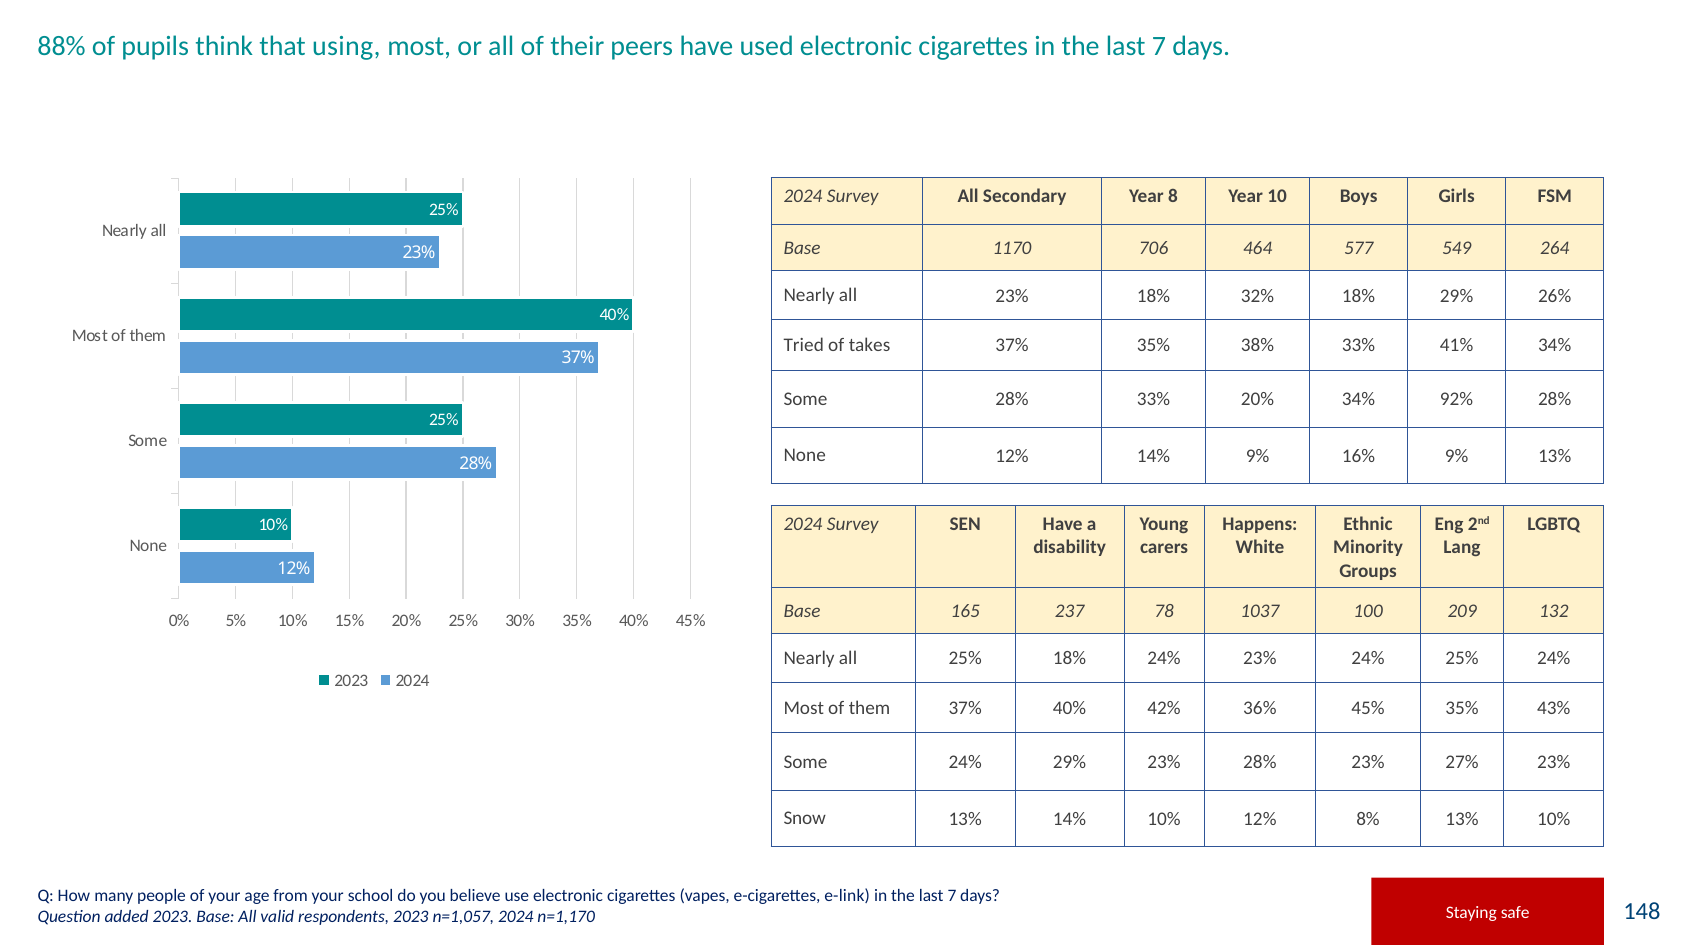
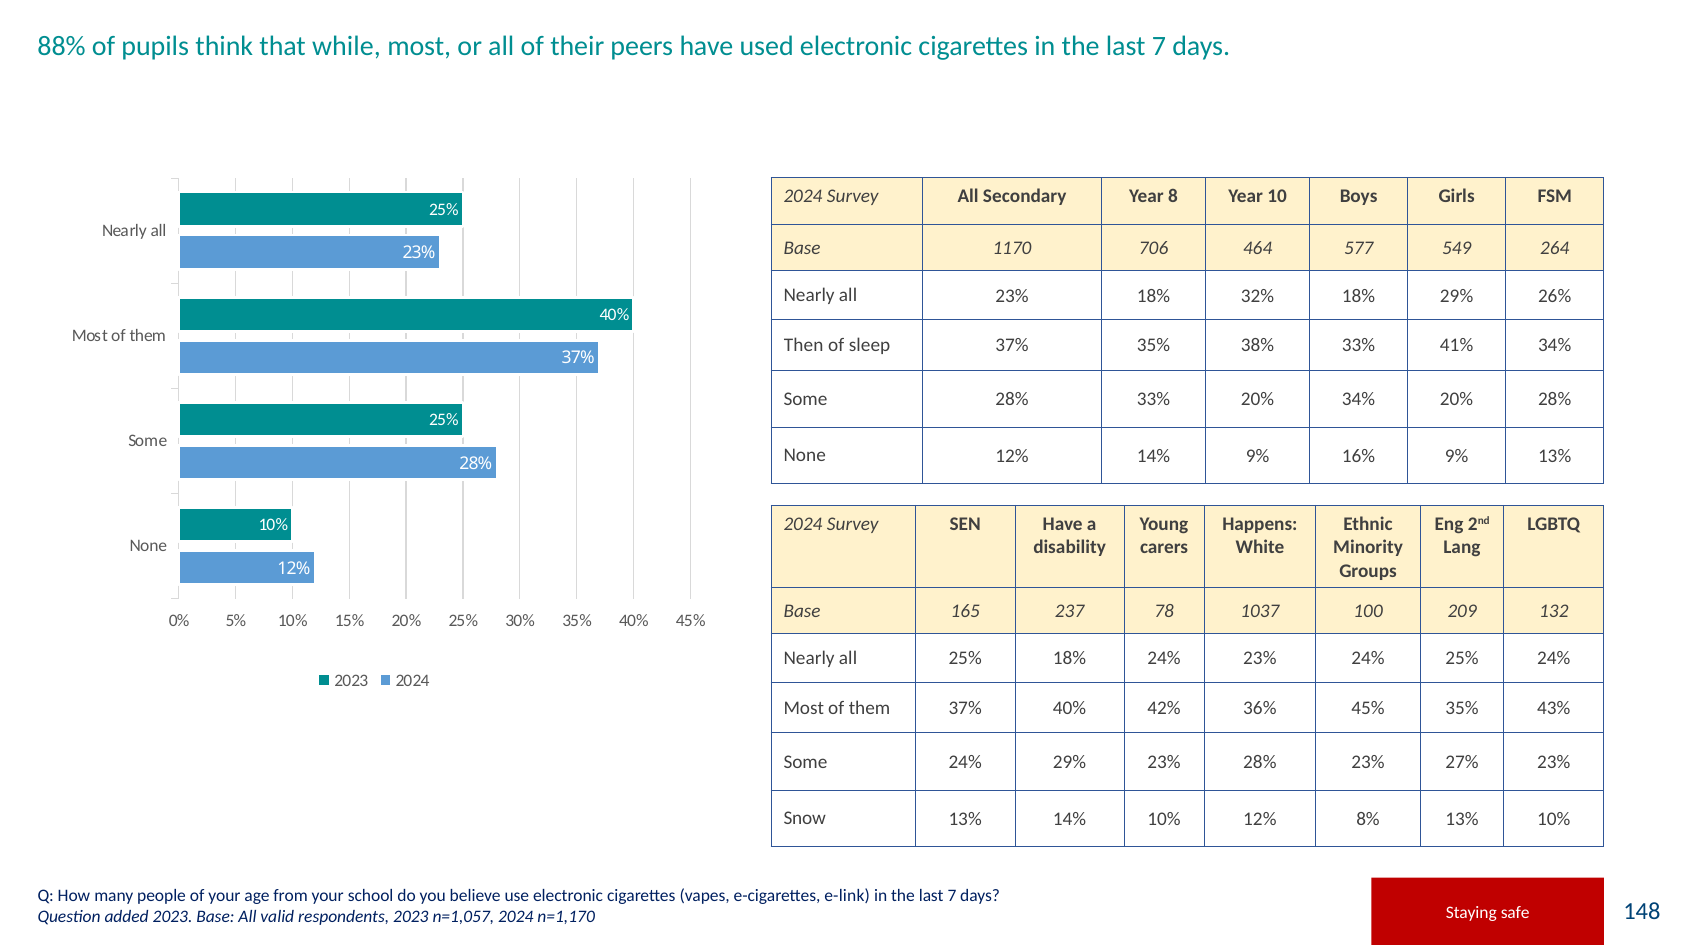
using: using -> while
Tried: Tried -> Then
takes: takes -> sleep
34% 92%: 92% -> 20%
